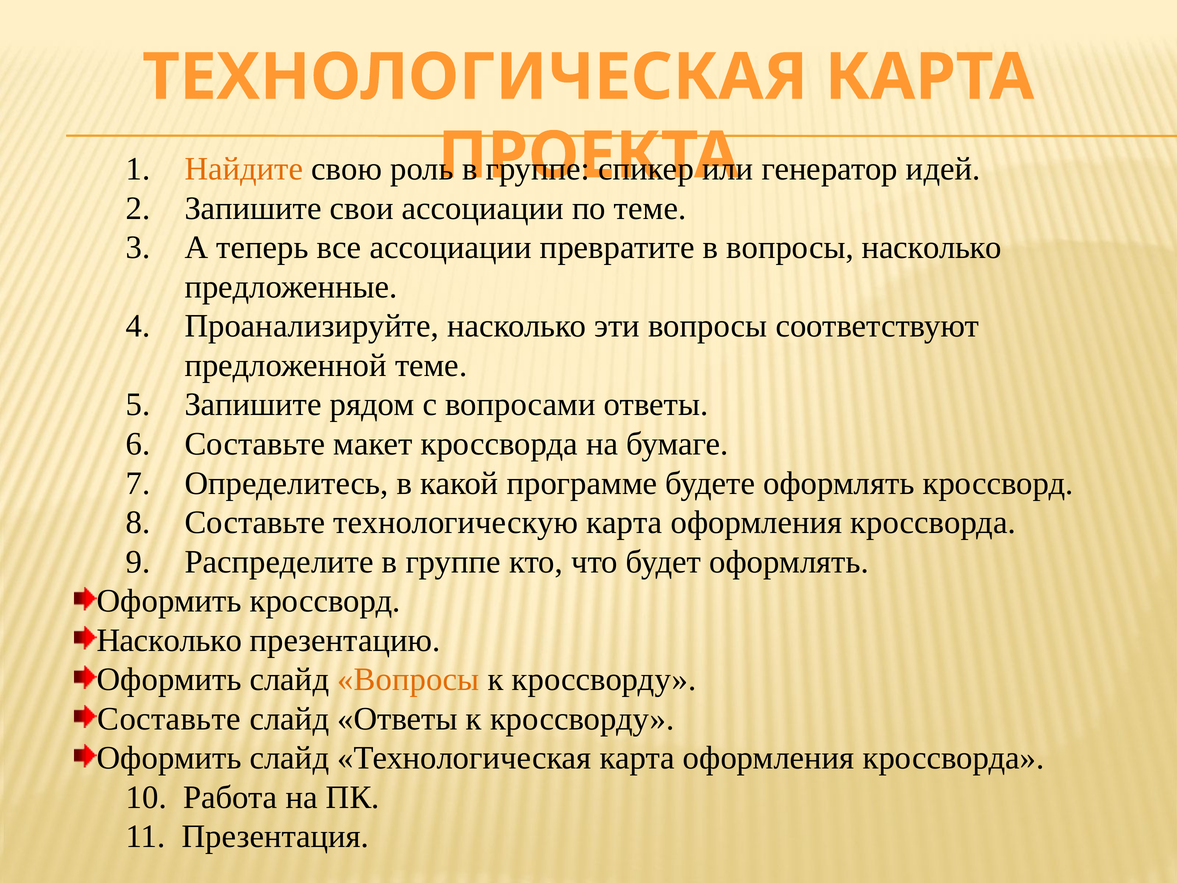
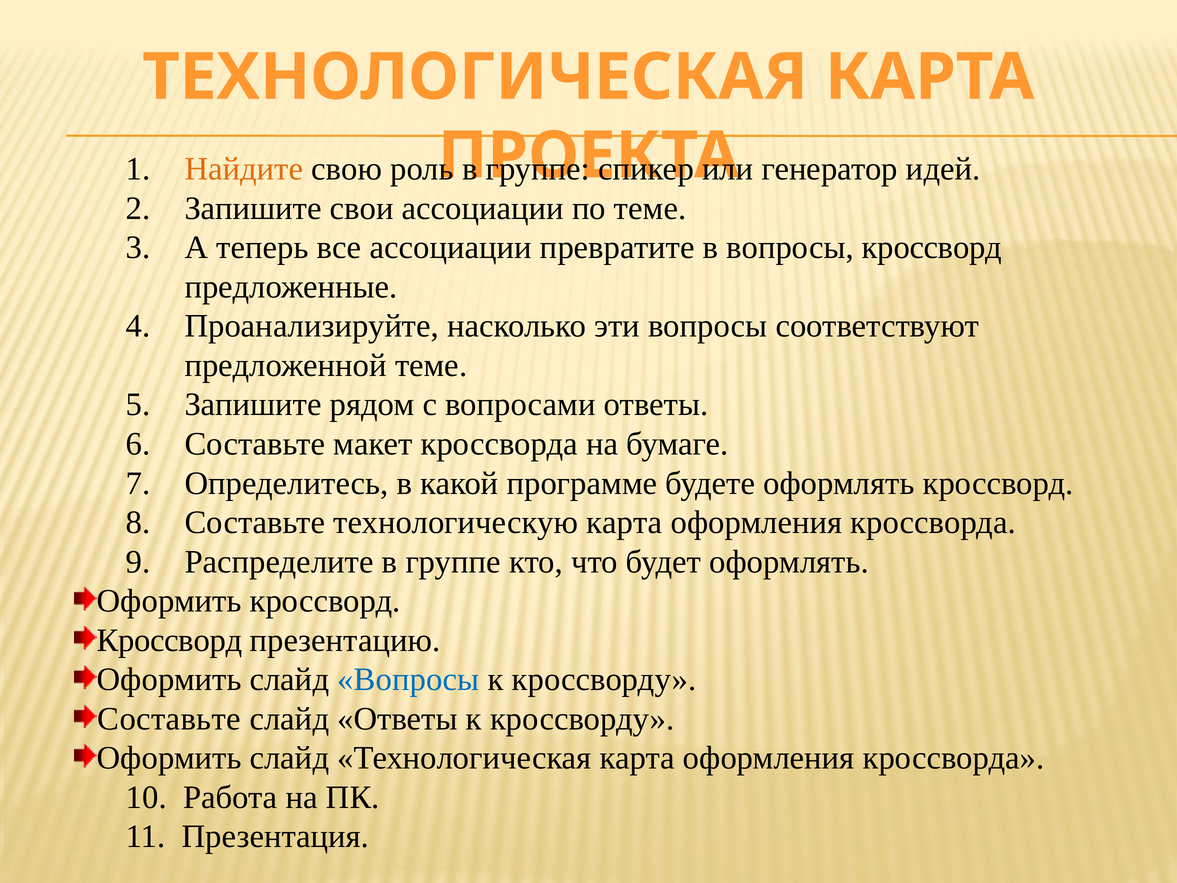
вопросы насколько: насколько -> кроссворд
Насколько at (169, 640): Насколько -> Кроссворд
Вопросы at (408, 679) colour: orange -> blue
